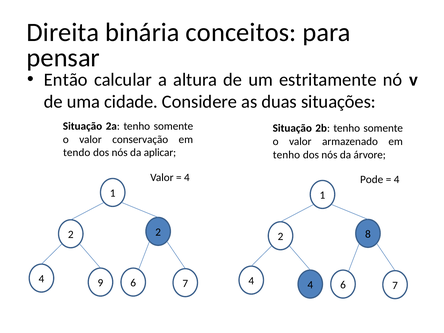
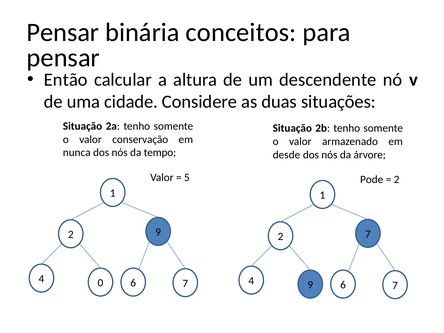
Direita at (63, 32): Direita -> Pensar
estritamente: estritamente -> descendente
tendo: tendo -> nunca
aplicar: aplicar -> tempo
tenho at (286, 155): tenho -> desde
4 at (187, 178): 4 -> 5
4 at (397, 180): 4 -> 2
2 2: 2 -> 9
2 8: 8 -> 7
9: 9 -> 0
4 4: 4 -> 9
